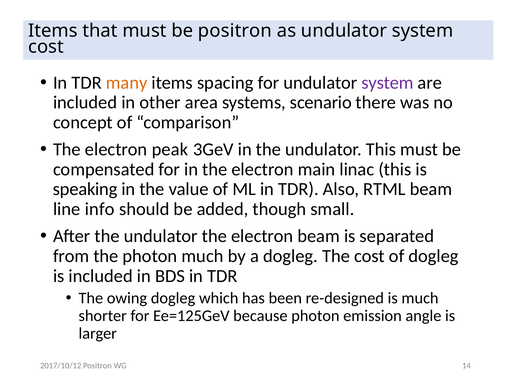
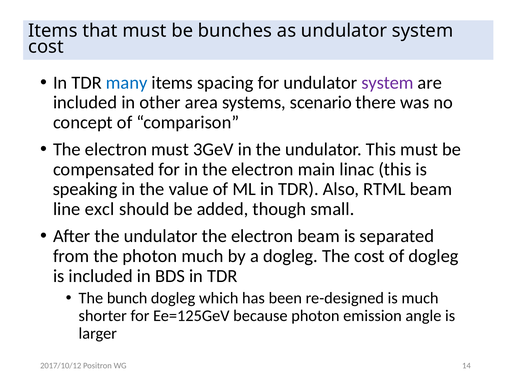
be positron: positron -> bunches
many colour: orange -> blue
electron peak: peak -> must
info: info -> excl
owing: owing -> bunch
